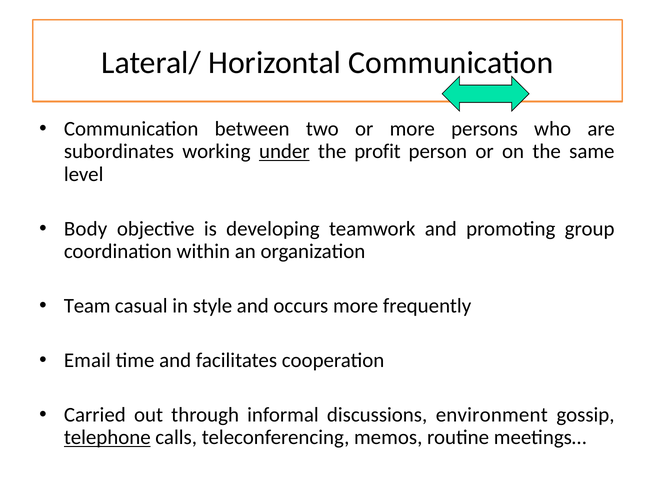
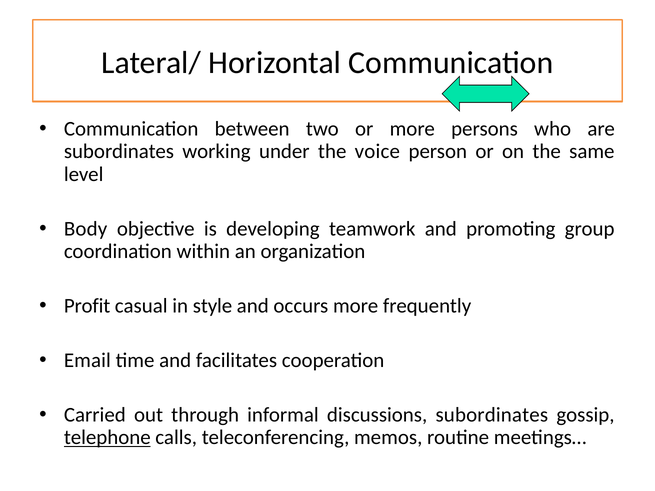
under underline: present -> none
profit: profit -> voice
Team: Team -> Profit
discussions environment: environment -> subordinates
